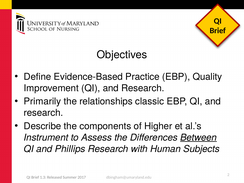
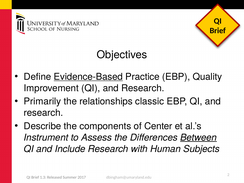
Evidence-Based underline: none -> present
Higher: Higher -> Center
Phillips: Phillips -> Include
